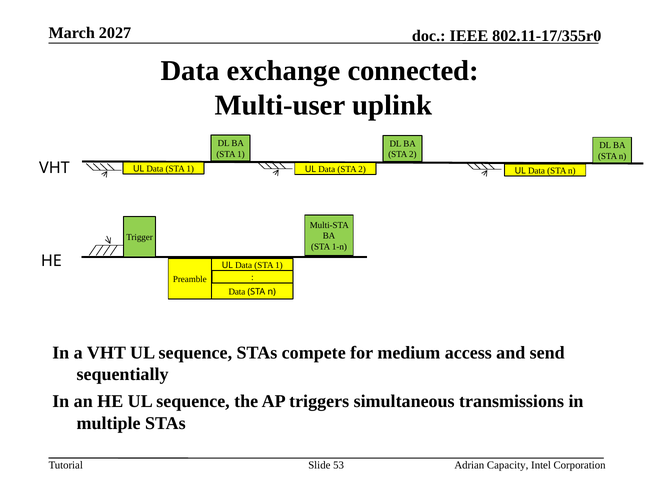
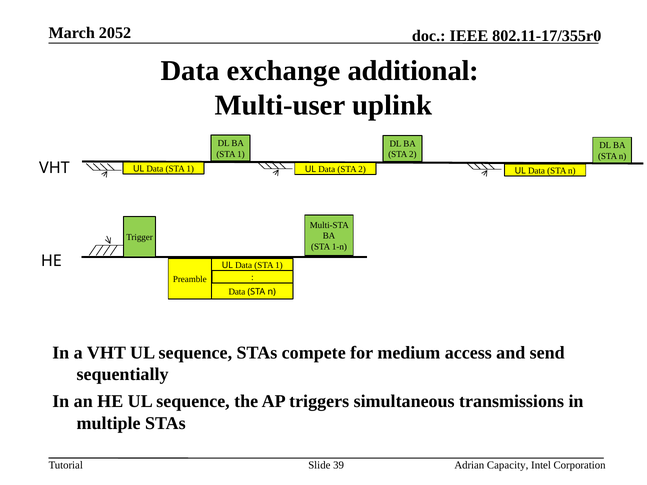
2027: 2027 -> 2052
connected: connected -> additional
53: 53 -> 39
